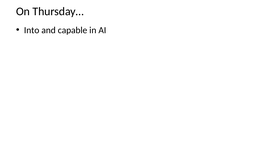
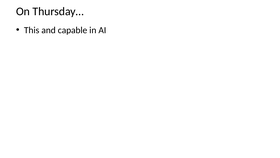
Into: Into -> This
